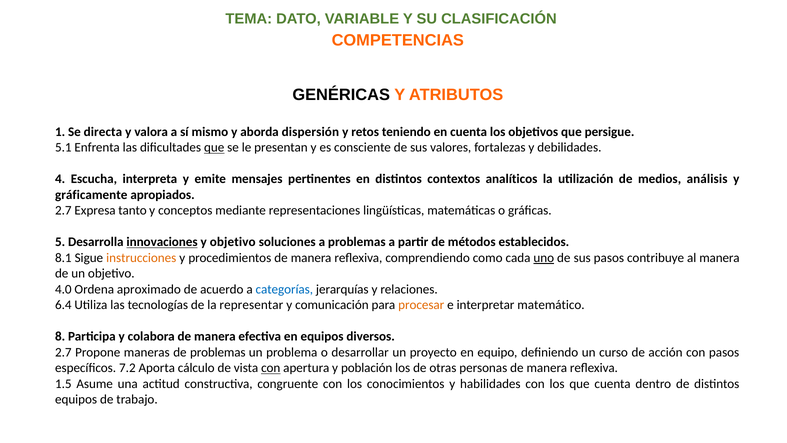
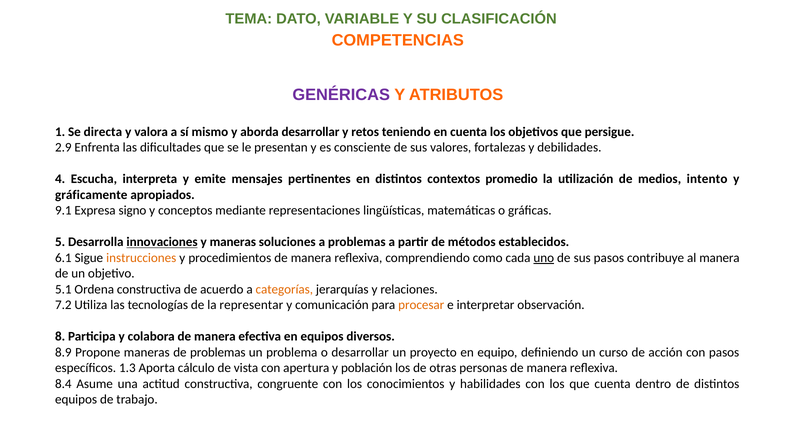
GENÉRICAS colour: black -> purple
aborda dispersión: dispersión -> desarrollar
5.1: 5.1 -> 2.9
que at (214, 148) underline: present -> none
analíticos: analíticos -> promedio
análisis: análisis -> intento
2.7 at (63, 210): 2.7 -> 9.1
tanto: tanto -> signo
y objetivo: objetivo -> maneras
8.1: 8.1 -> 6.1
4.0: 4.0 -> 5.1
Ordena aproximado: aproximado -> constructiva
categorías colour: blue -> orange
6.4: 6.4 -> 7.2
matemático: matemático -> observación
2.7 at (63, 352): 2.7 -> 8.9
7.2: 7.2 -> 1.3
con at (271, 368) underline: present -> none
1.5: 1.5 -> 8.4
